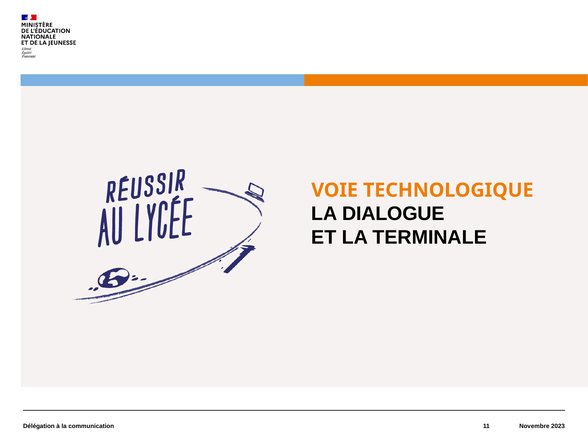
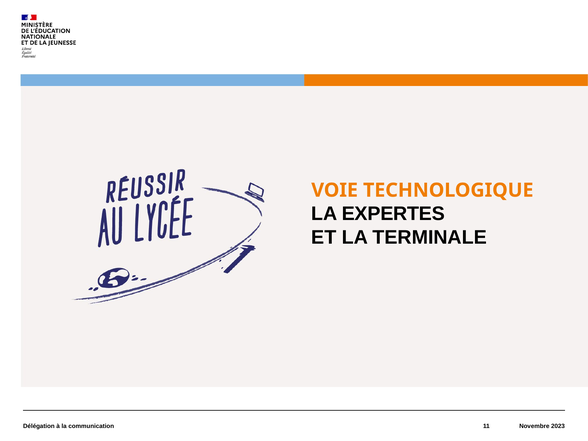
DIALOGUE: DIALOGUE -> EXPERTES
